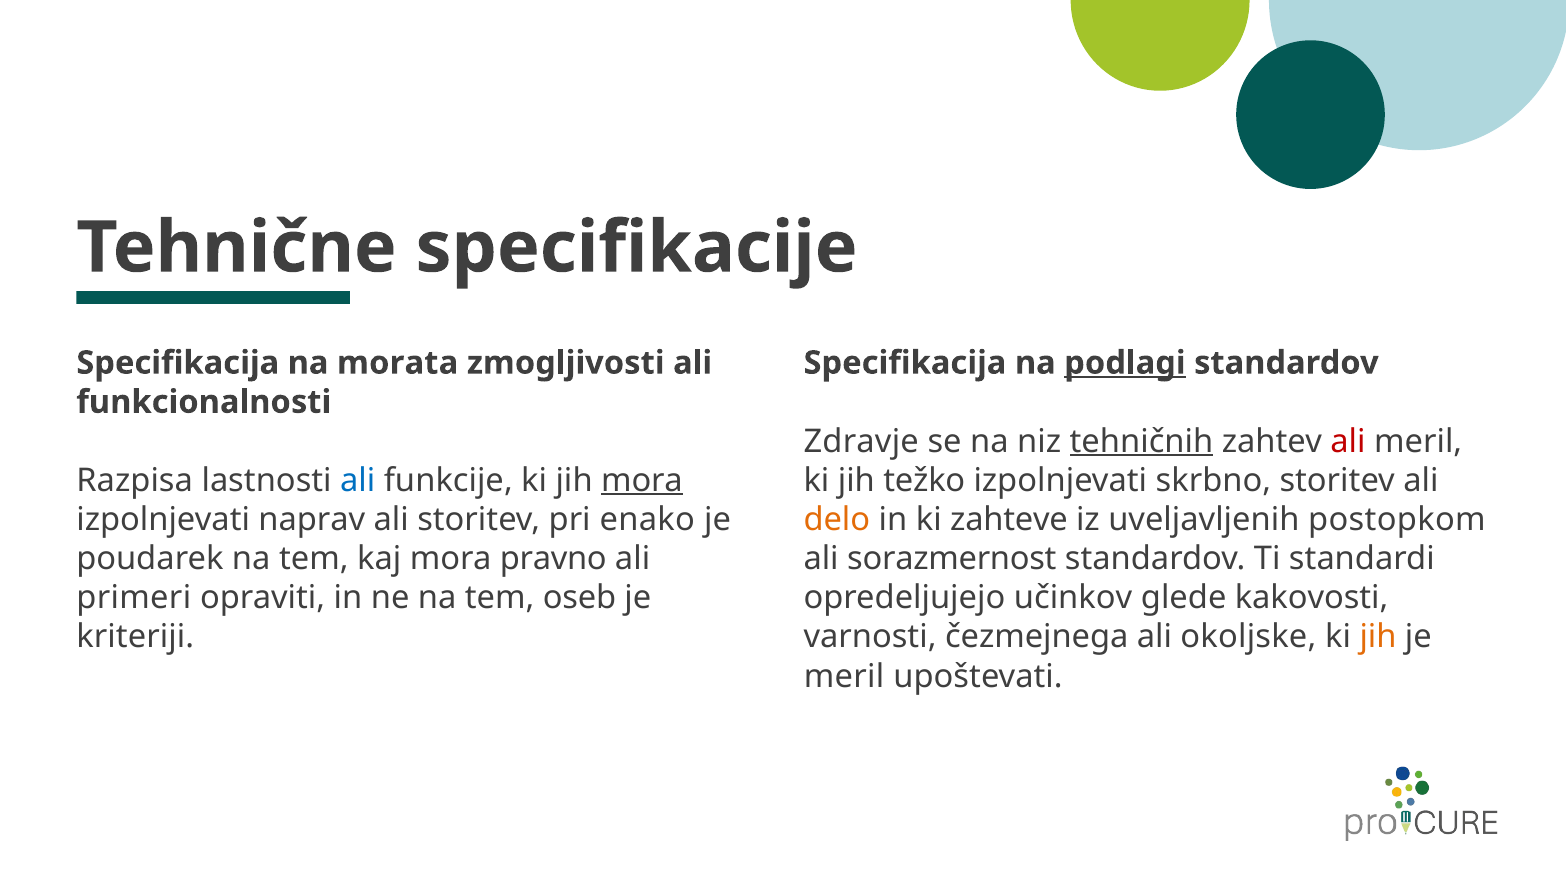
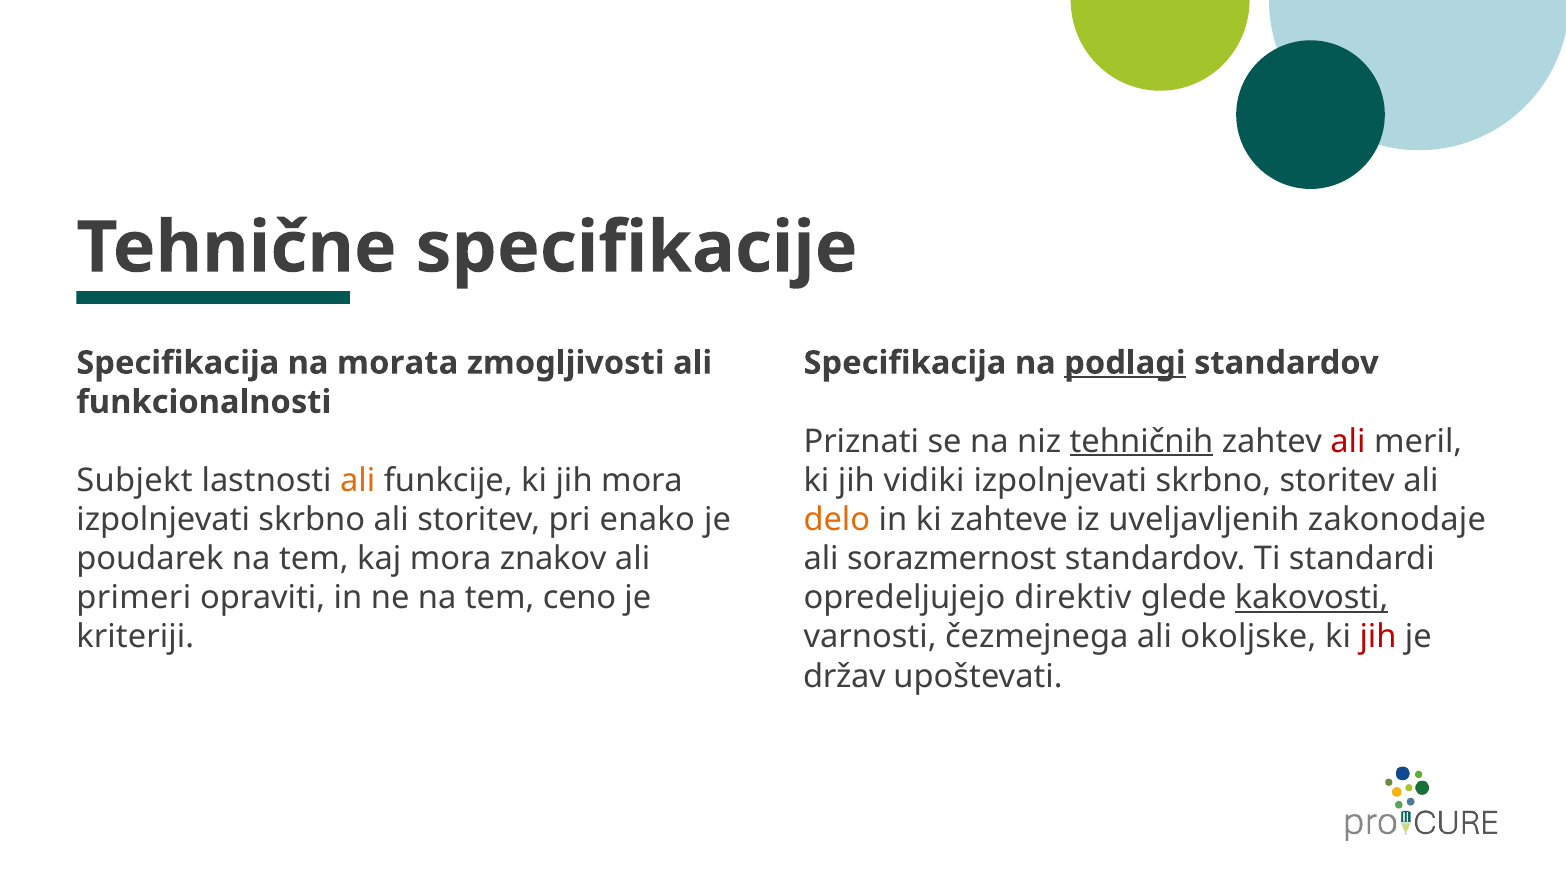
Zdravje: Zdravje -> Priznati
Razpisa: Razpisa -> Subjekt
ali at (358, 480) colour: blue -> orange
mora at (642, 480) underline: present -> none
težko: težko -> vidiki
naprav at (312, 520): naprav -> skrbno
postopkom: postopkom -> zakonodaje
pravno: pravno -> znakov
oseb: oseb -> ceno
učinkov: učinkov -> direktiv
kakovosti underline: none -> present
jih at (1378, 637) colour: orange -> red
meril at (844, 676): meril -> držav
